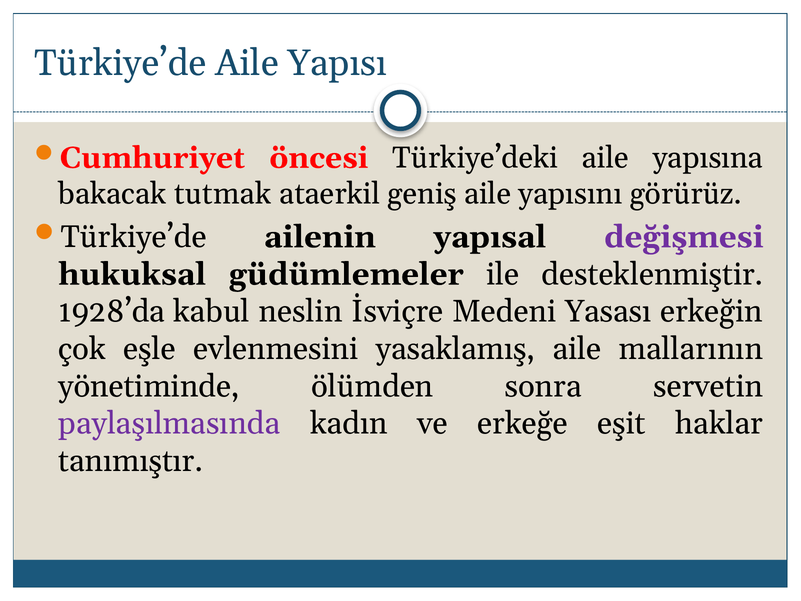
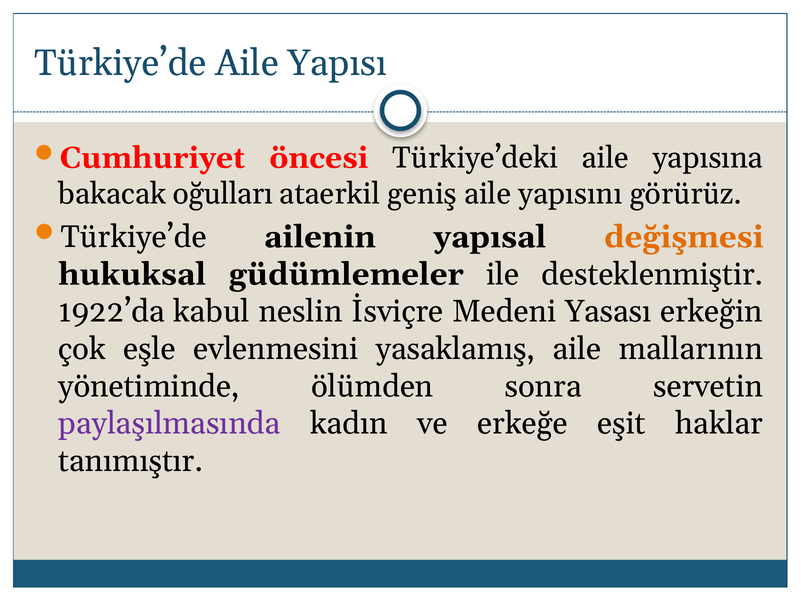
tutmak: tutmak -> oğulları
değişmesi colour: purple -> orange
1928’da: 1928’da -> 1922’da
